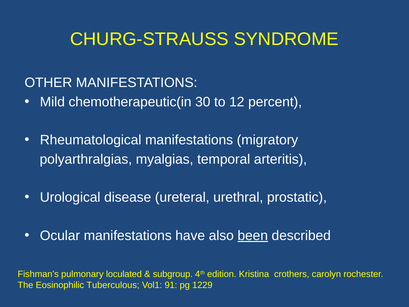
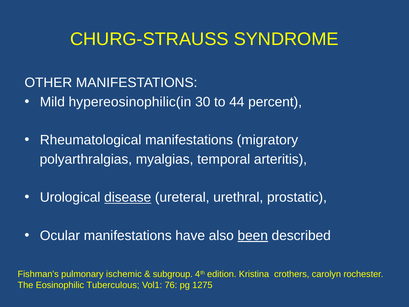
chemotherapeutic(in: chemotherapeutic(in -> hypereosinophilic(in
12: 12 -> 44
disease underline: none -> present
loculated: loculated -> ischemic
91: 91 -> 76
1229: 1229 -> 1275
